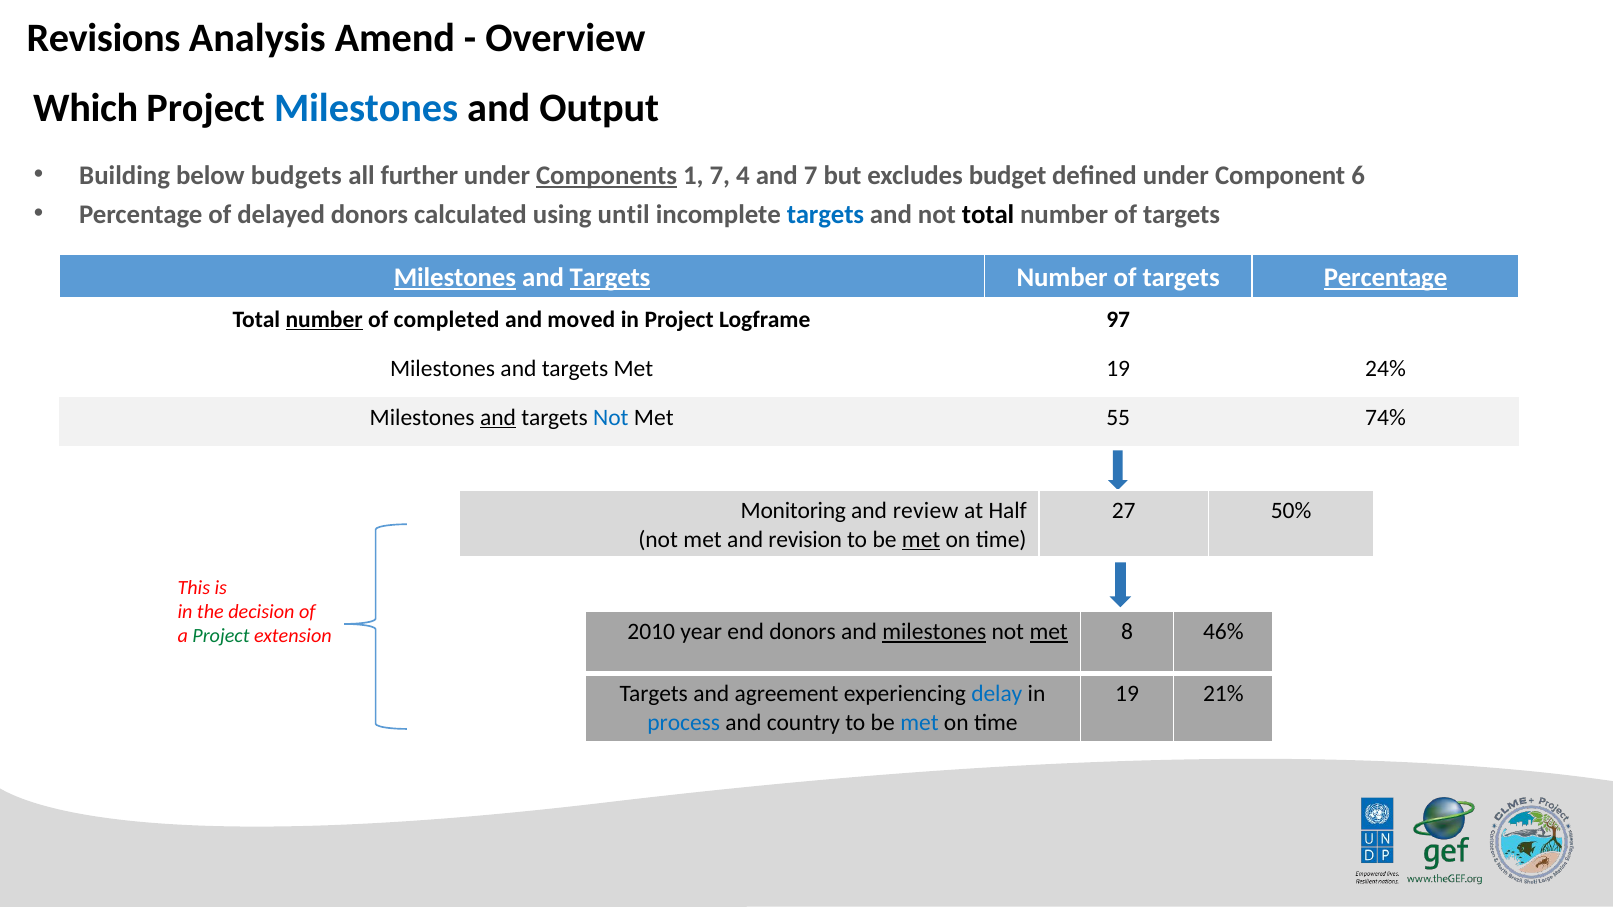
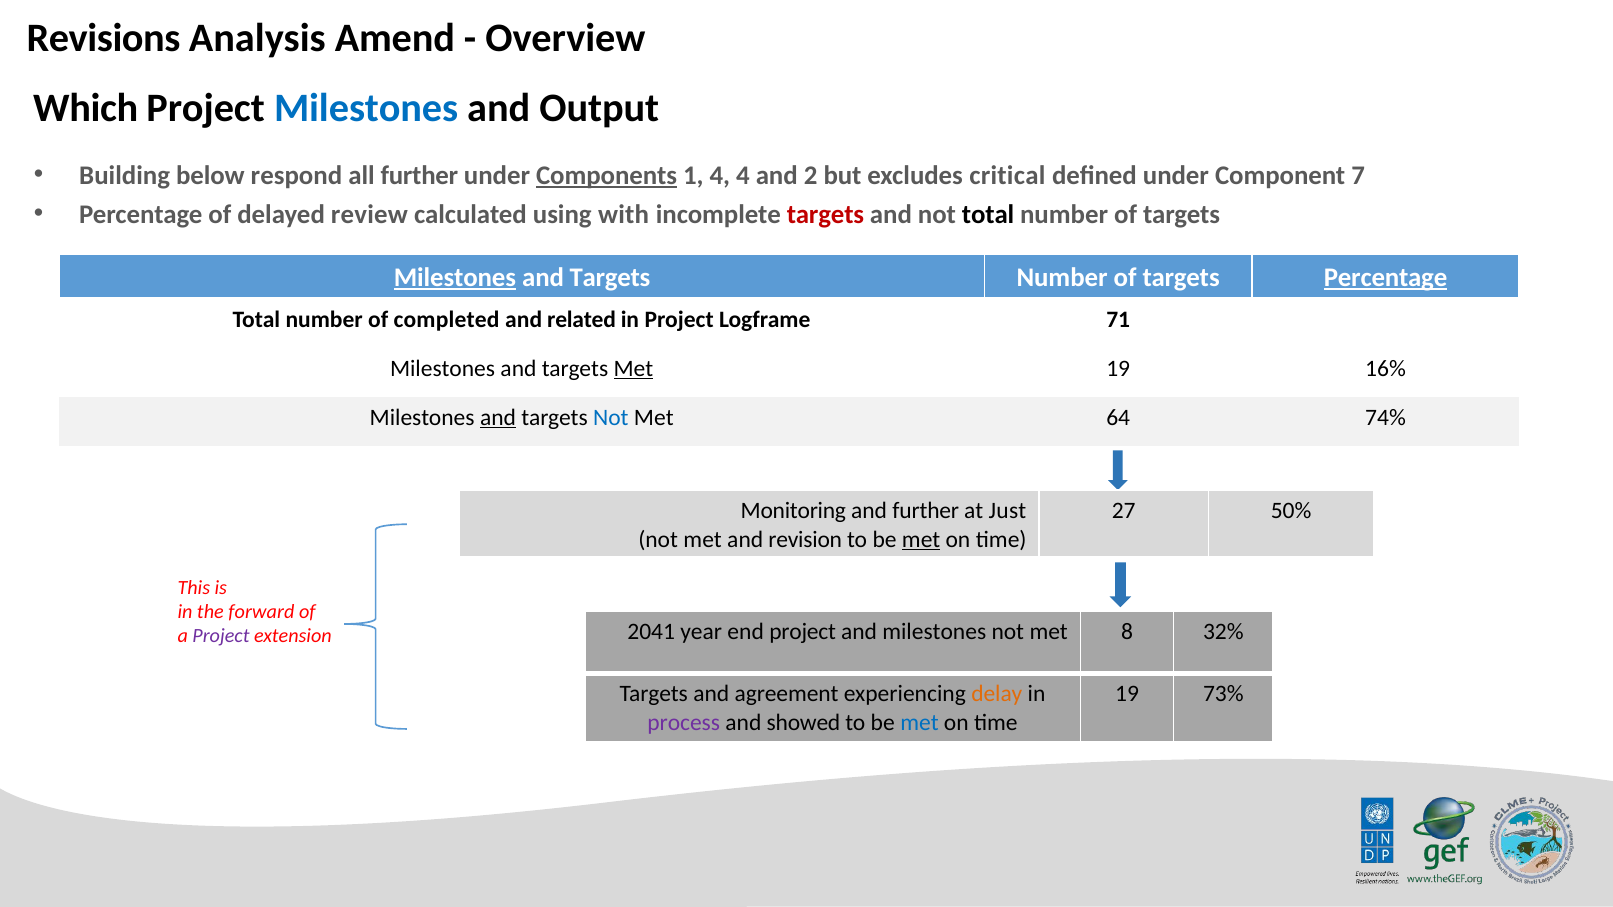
budgets: budgets -> respond
1 7: 7 -> 4
and 7: 7 -> 2
budget: budget -> critical
6: 6 -> 7
delayed donors: donors -> review
until: until -> with
targets at (825, 214) colour: blue -> red
Targets at (610, 277) underline: present -> none
number at (324, 320) underline: present -> none
moved: moved -> related
97: 97 -> 71
Met at (633, 369) underline: none -> present
24%: 24% -> 16%
55: 55 -> 64
and review: review -> further
Half: Half -> Just
decision: decision -> forward
2010: 2010 -> 2041
end donors: donors -> project
milestones at (934, 632) underline: present -> none
met at (1049, 632) underline: present -> none
46%: 46% -> 32%
Project at (221, 637) colour: green -> purple
delay colour: blue -> orange
21%: 21% -> 73%
process colour: blue -> purple
country: country -> showed
